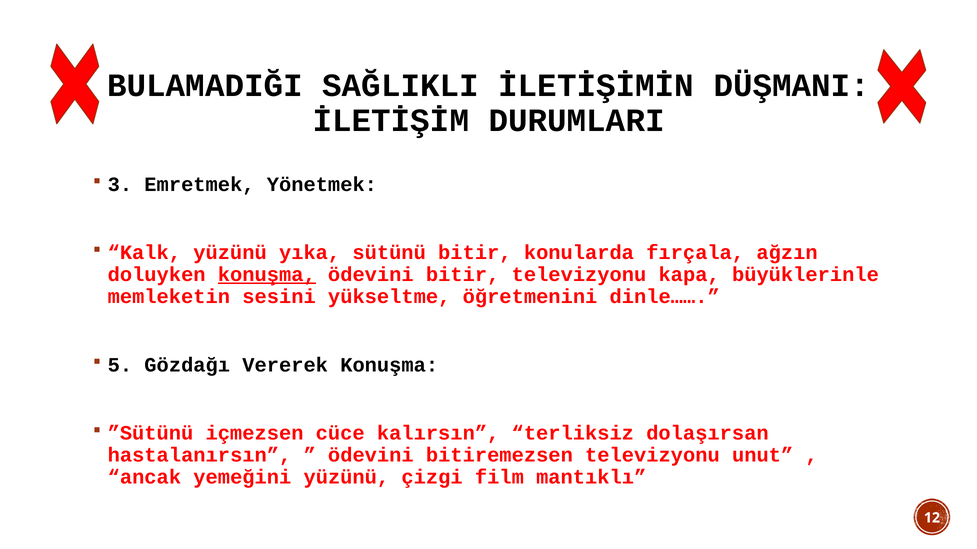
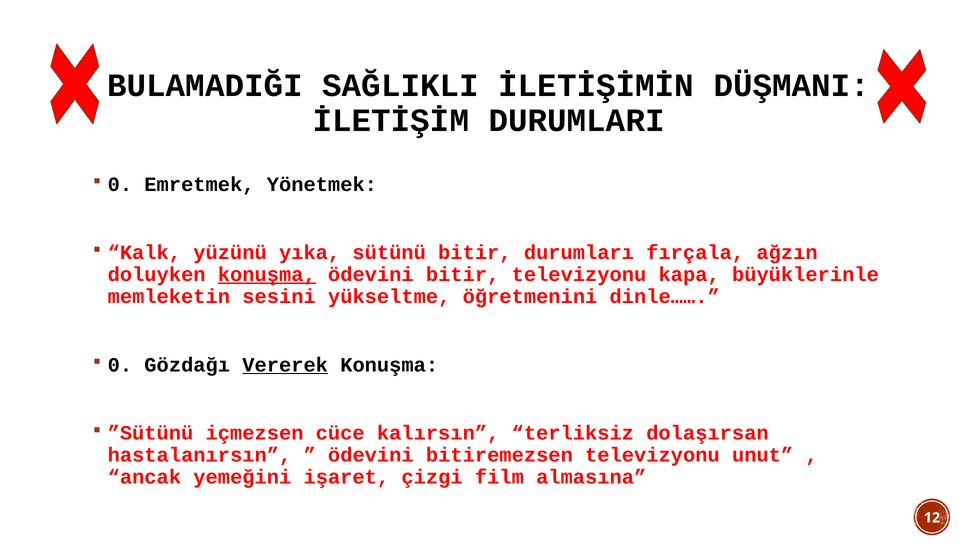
3 at (120, 184): 3 -> 0
konularda: konularda -> durumları
5 at (120, 365): 5 -> 0
Vererek underline: none -> present
yemeğini yüzünü: yüzünü -> işaret
mantıklı: mantıklı -> almasına
